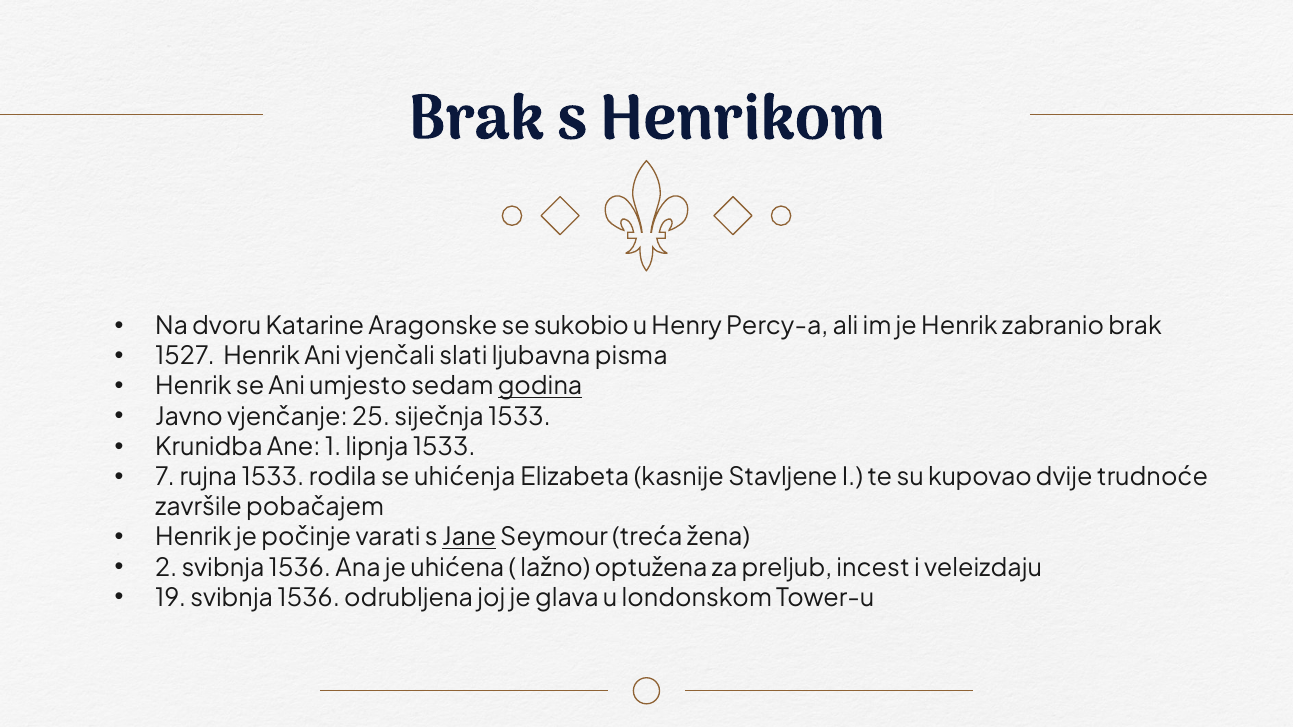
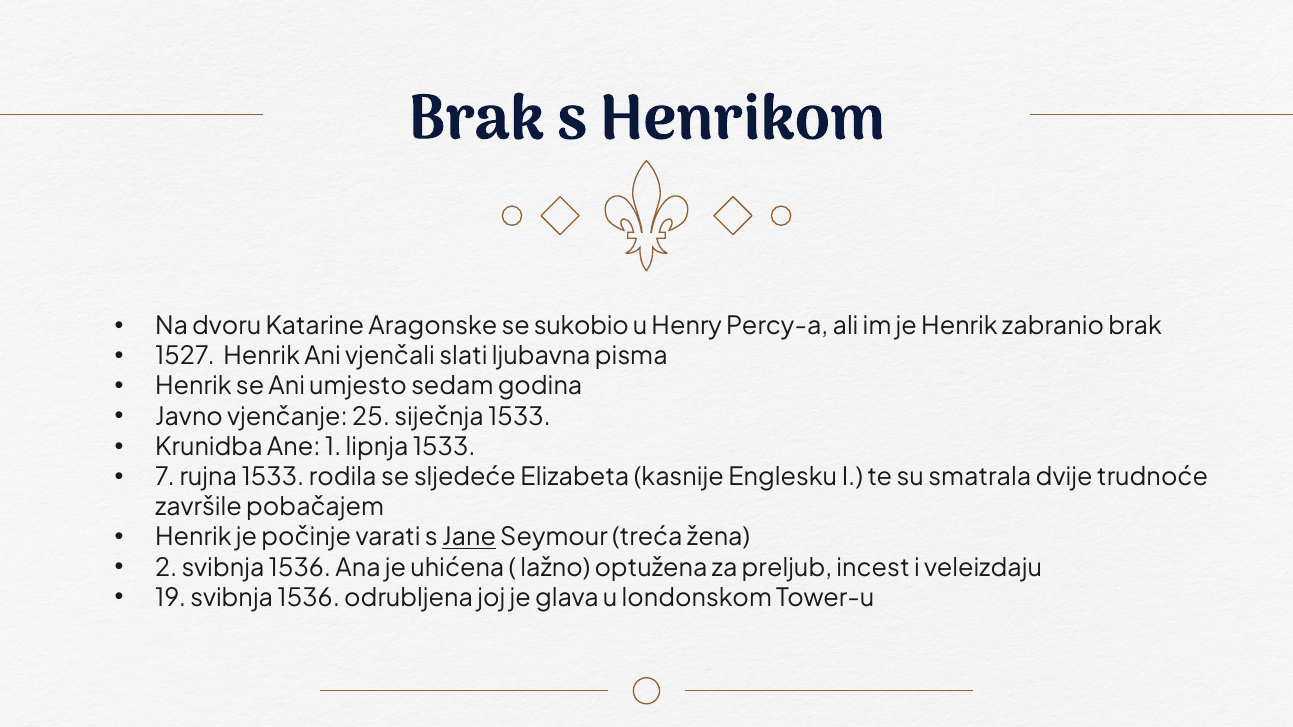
godina underline: present -> none
uhićenja: uhićenja -> sljedeće
Stavljene: Stavljene -> Englesku
kupovao: kupovao -> smatrala
